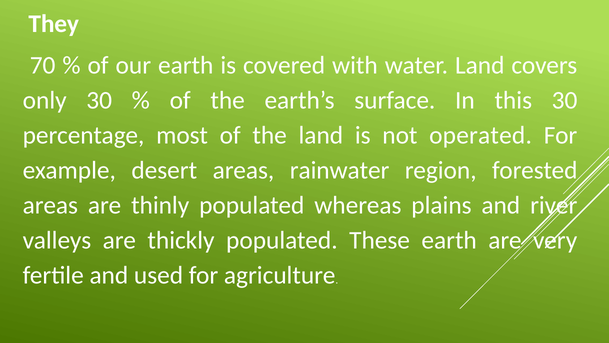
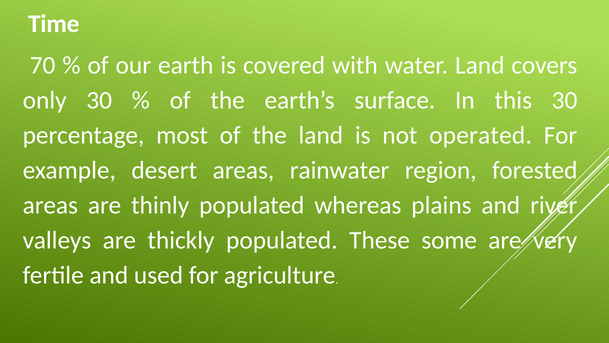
They: They -> Time
These earth: earth -> some
